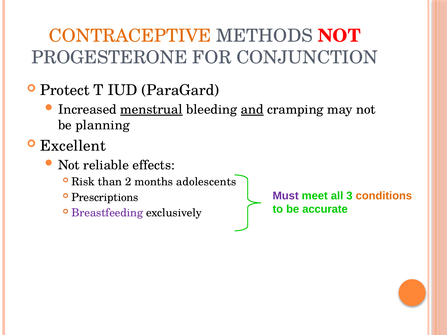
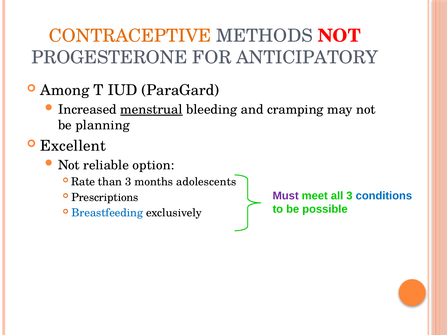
CONJUNCTION: CONJUNCTION -> ANTICIPATORY
Protect: Protect -> Among
and underline: present -> none
effects: effects -> option
Risk: Risk -> Rate
than 2: 2 -> 3
conditions colour: orange -> blue
accurate: accurate -> possible
Breastfeeding colour: purple -> blue
